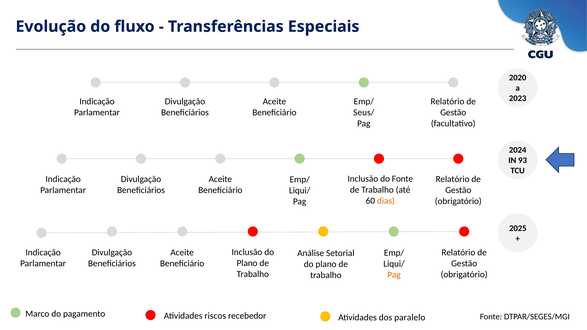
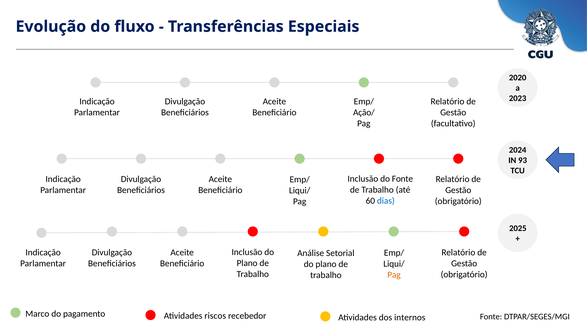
Seus/: Seus/ -> Ação/
dias colour: orange -> blue
paralelo: paralelo -> internos
